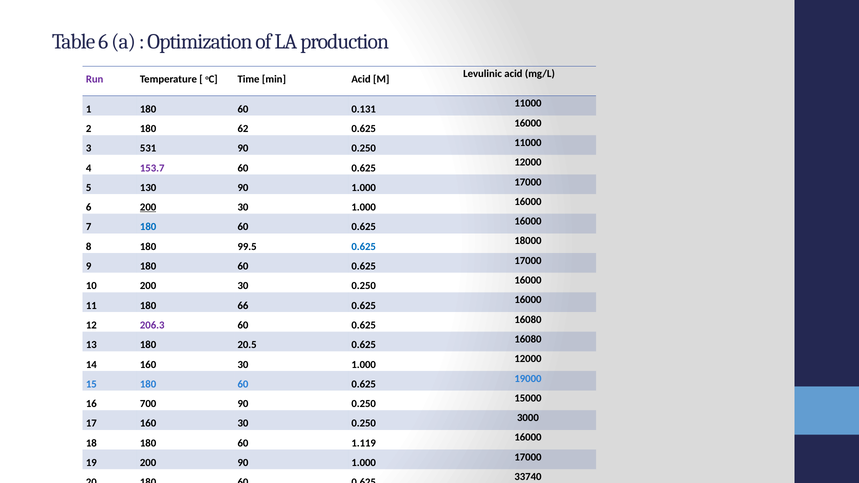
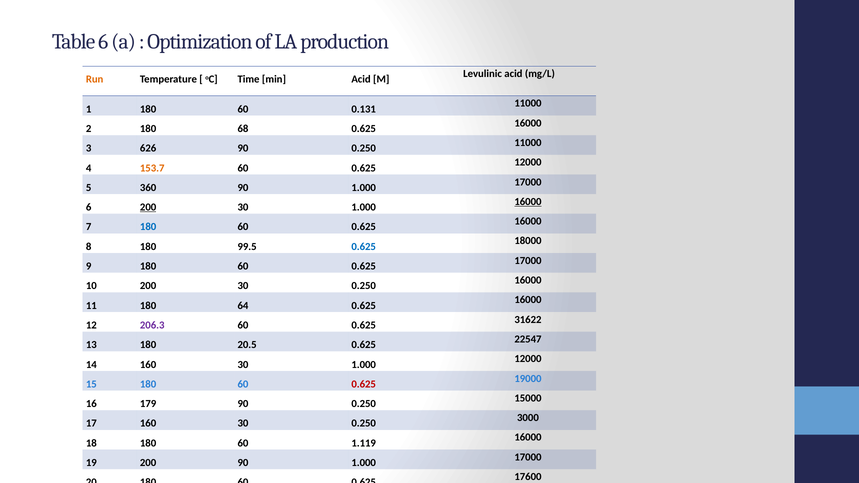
Run colour: purple -> orange
62: 62 -> 68
531: 531 -> 626
153.7 colour: purple -> orange
130: 130 -> 360
16000 at (528, 202) underline: none -> present
66: 66 -> 64
16080 at (528, 320): 16080 -> 31622
16080 at (528, 339): 16080 -> 22547
0.625 at (364, 384) colour: black -> red
700: 700 -> 179
33740: 33740 -> 17600
